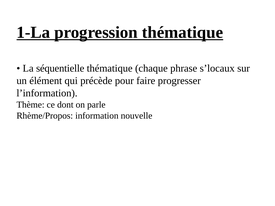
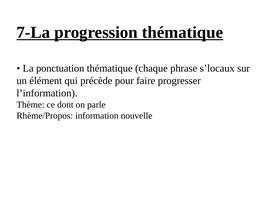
1-La: 1-La -> 7-La
séquentielle: séquentielle -> ponctuation
